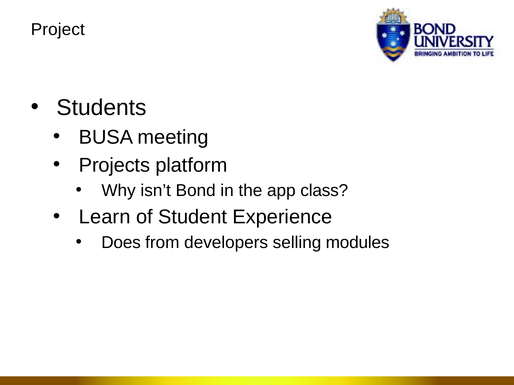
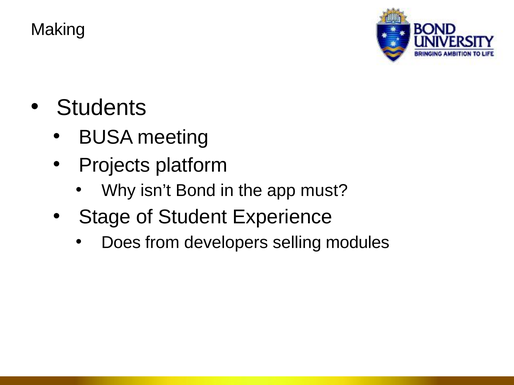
Project: Project -> Making
class: class -> must
Learn: Learn -> Stage
